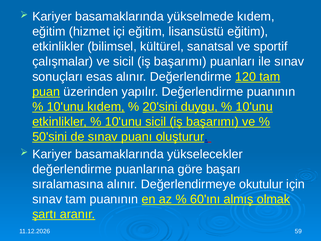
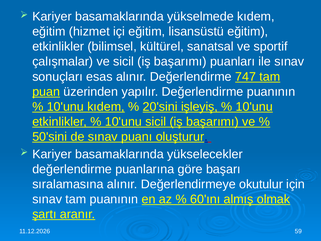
120: 120 -> 747
duygu: duygu -> işleyiş
